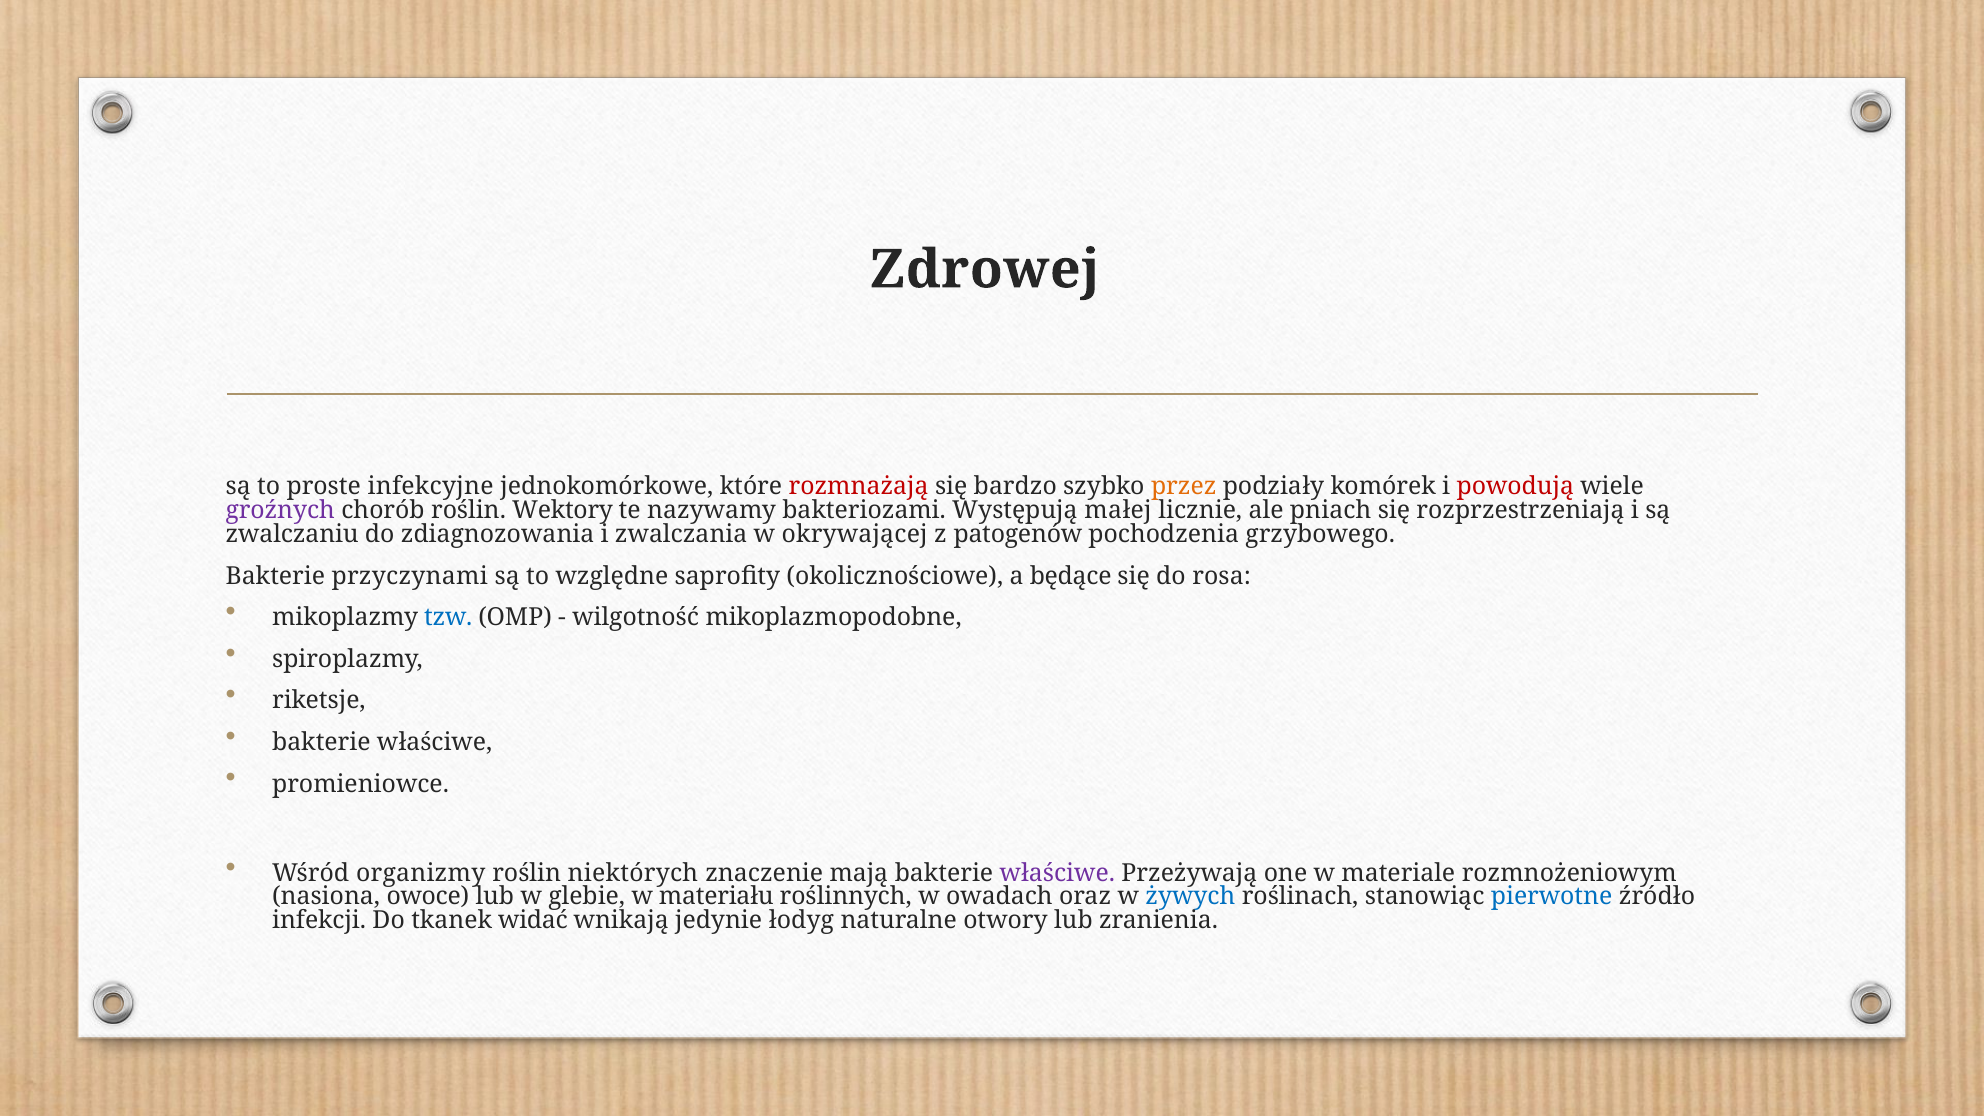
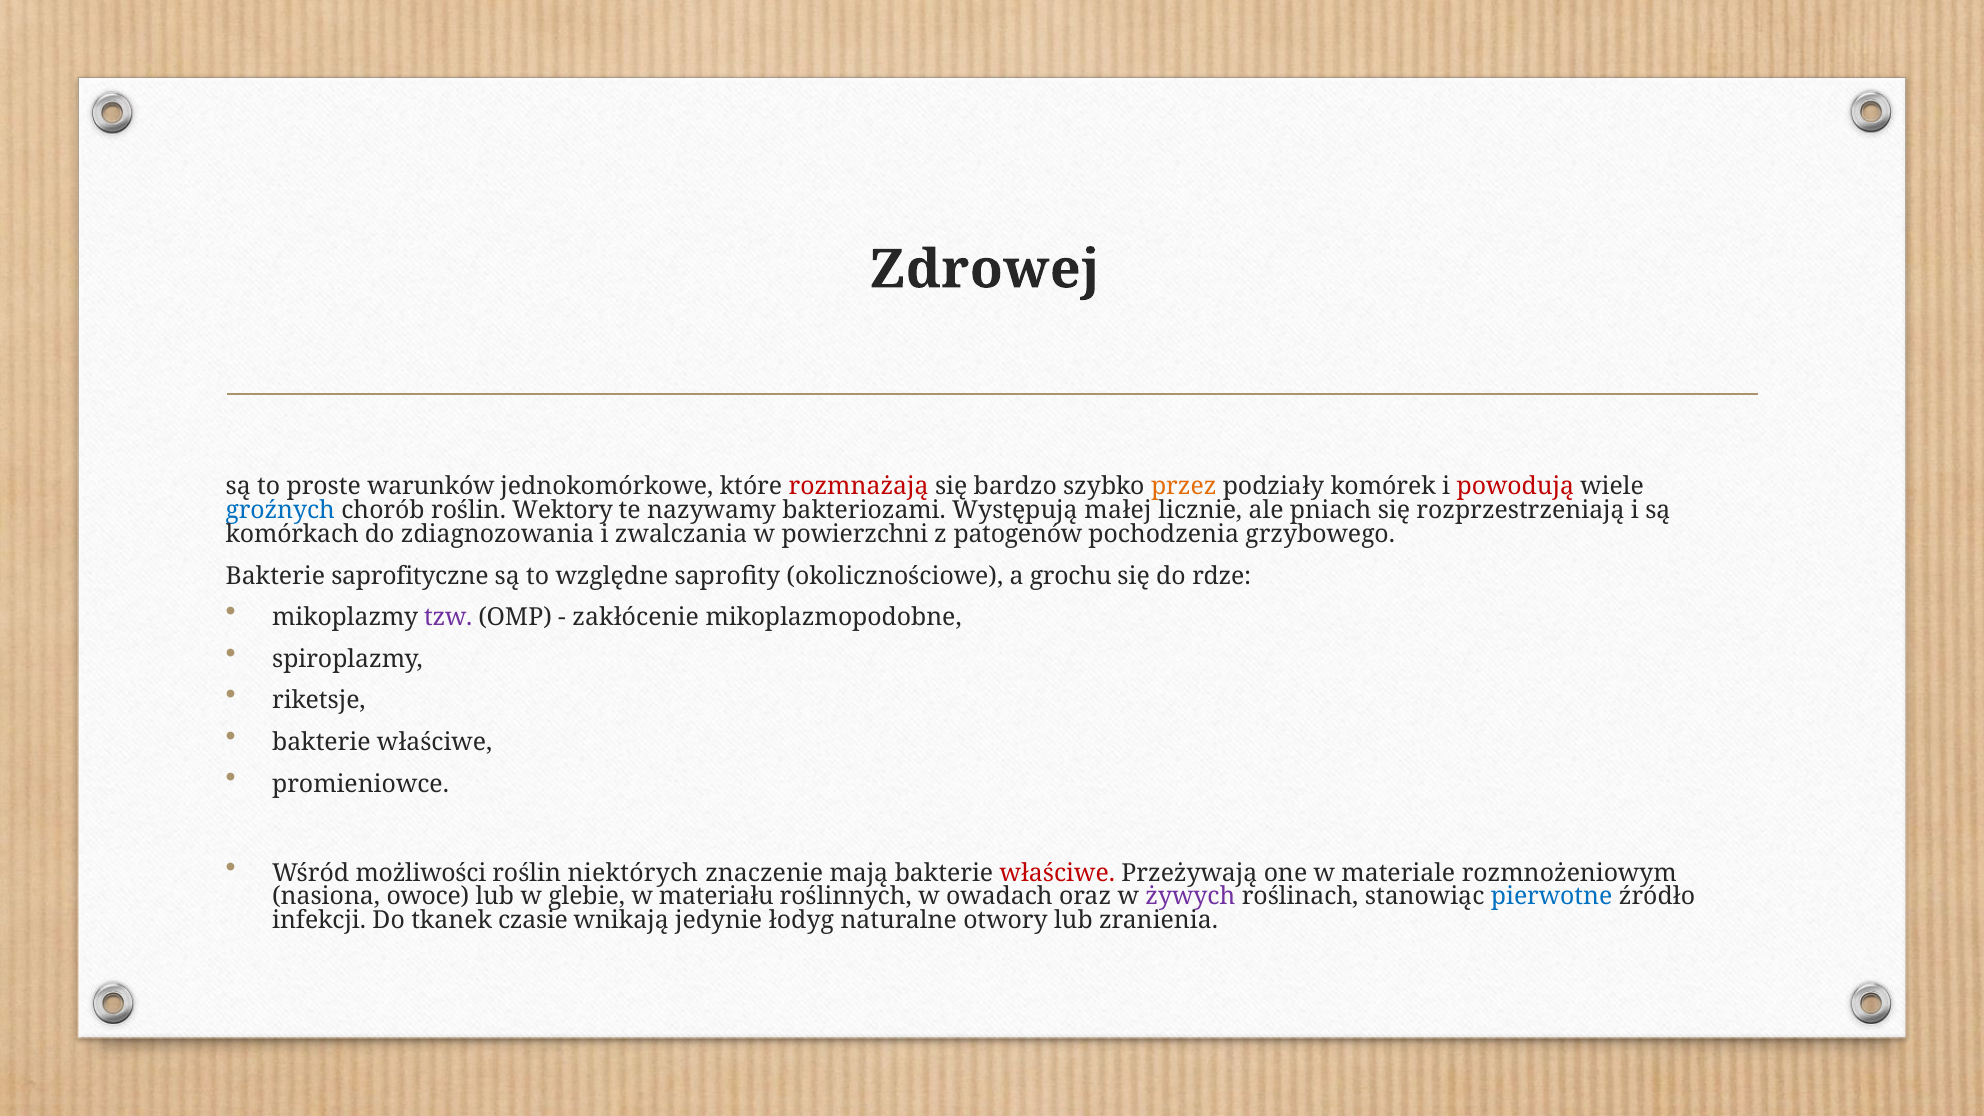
infekcyjne: infekcyjne -> warunków
groźnych colour: purple -> blue
zwalczaniu: zwalczaniu -> komórkach
okrywającej: okrywającej -> powierzchni
przyczynami: przyczynami -> saprofityczne
będące: będące -> grochu
rosa: rosa -> rdze
tzw colour: blue -> purple
wilgotność: wilgotność -> zakłócenie
organizmy: organizmy -> możliwości
właściwe at (1057, 873) colour: purple -> red
żywych colour: blue -> purple
widać: widać -> czasie
